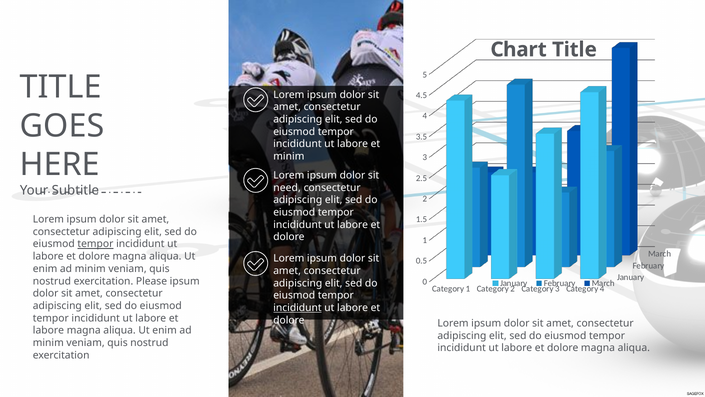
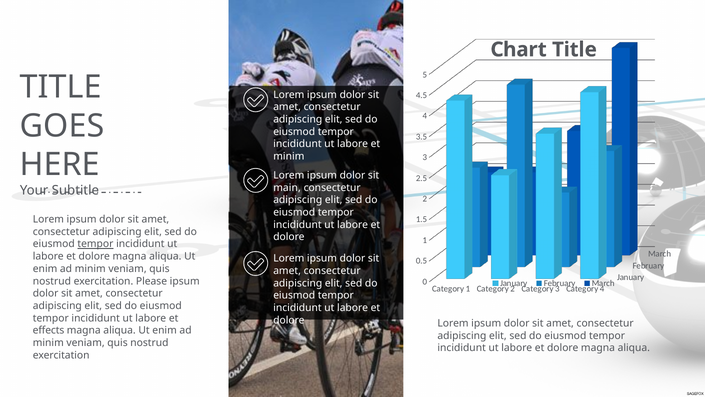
need: need -> main
incididunt at (297, 307) underline: present -> none
labore at (48, 330): labore -> effects
